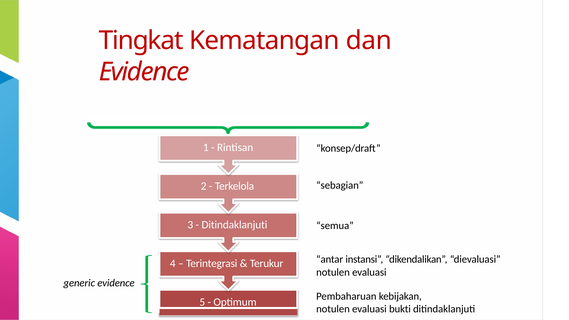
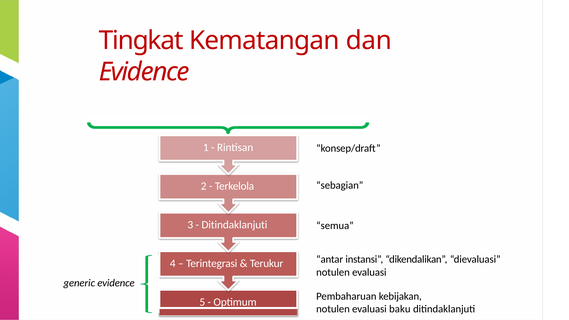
bukti: bukti -> baku
